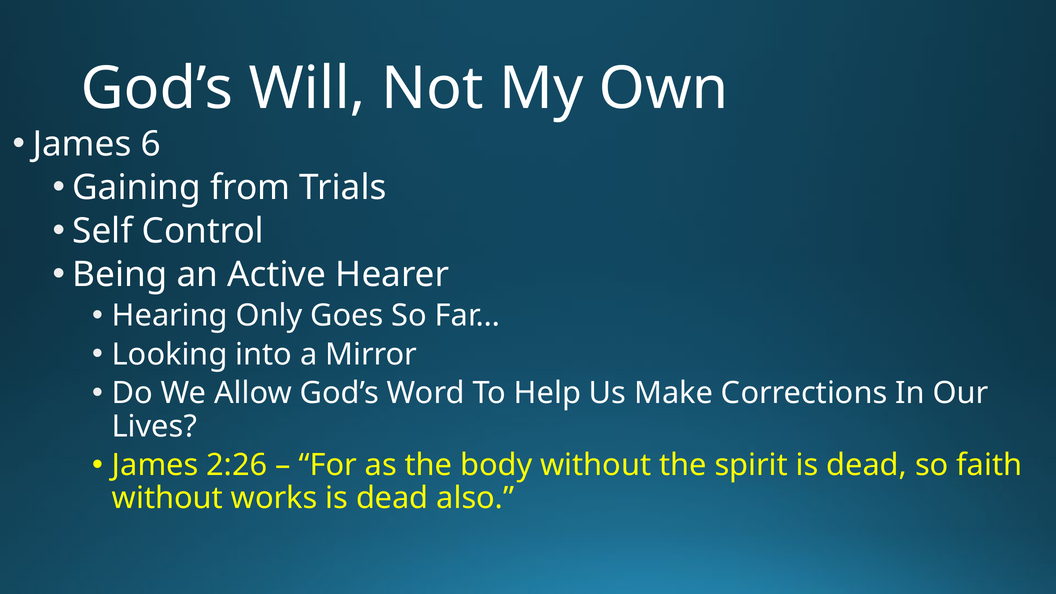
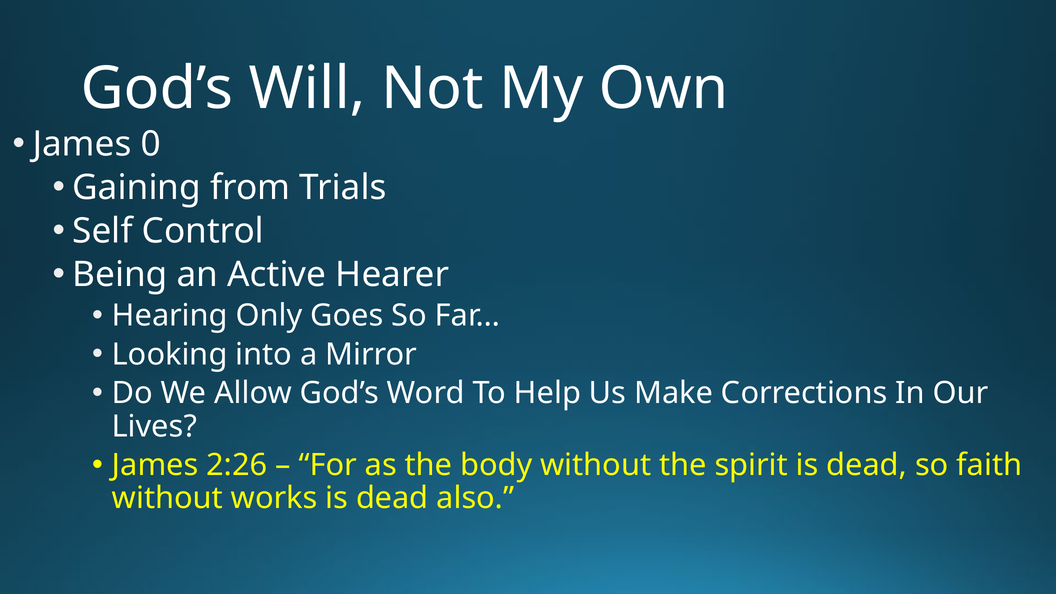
6: 6 -> 0
